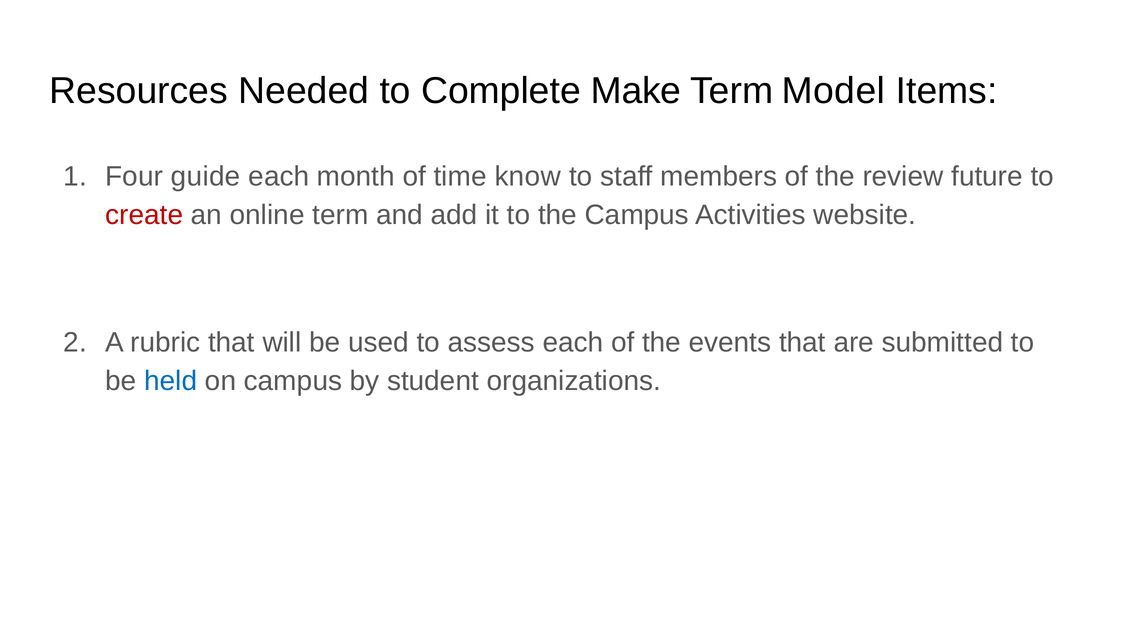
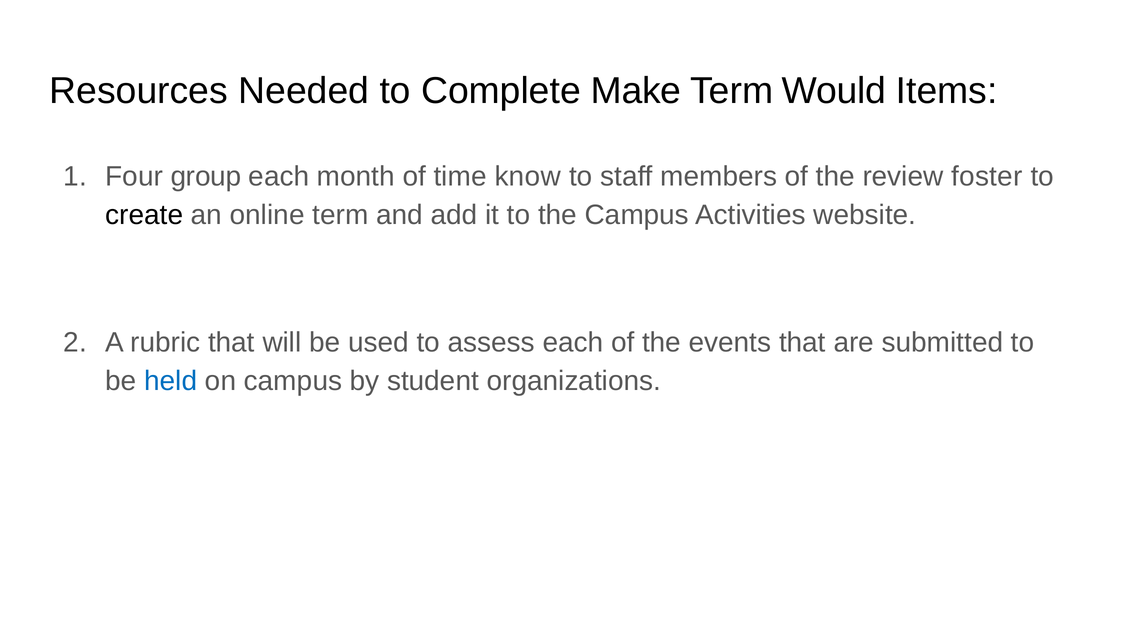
Model: Model -> Would
guide: guide -> group
future: future -> foster
create colour: red -> black
